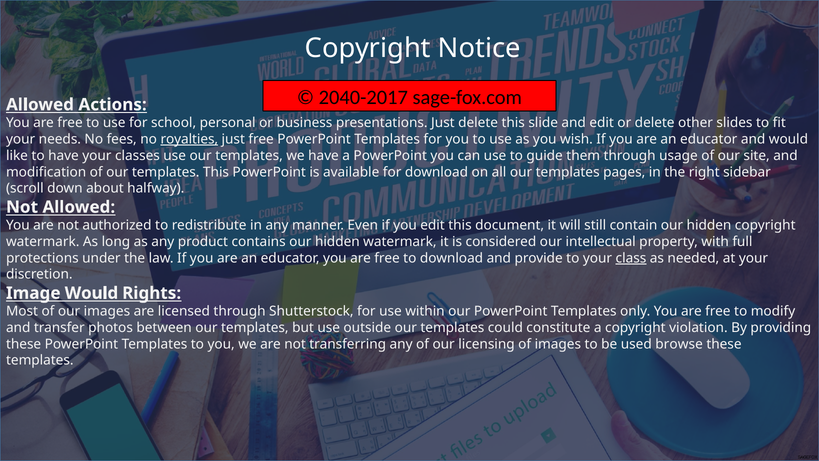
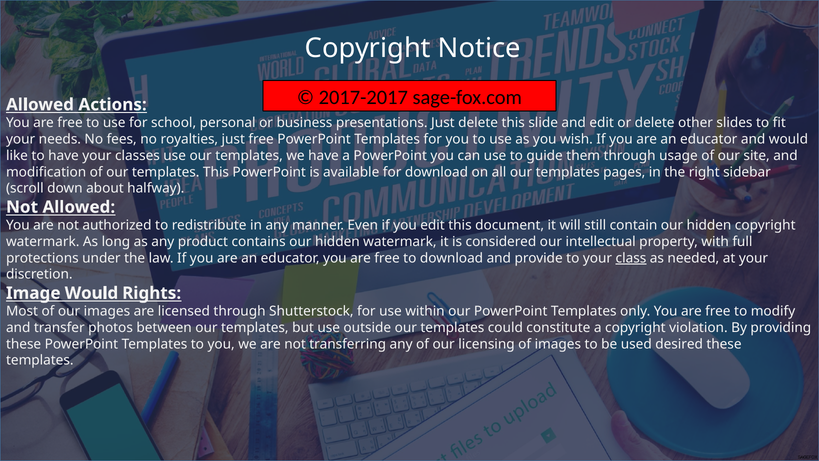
2040-2017: 2040-2017 -> 2017-2017
royalties underline: present -> none
browse: browse -> desired
